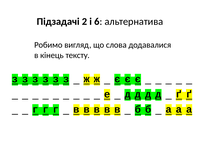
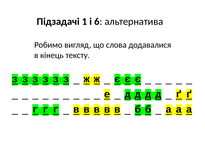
2: 2 -> 1
